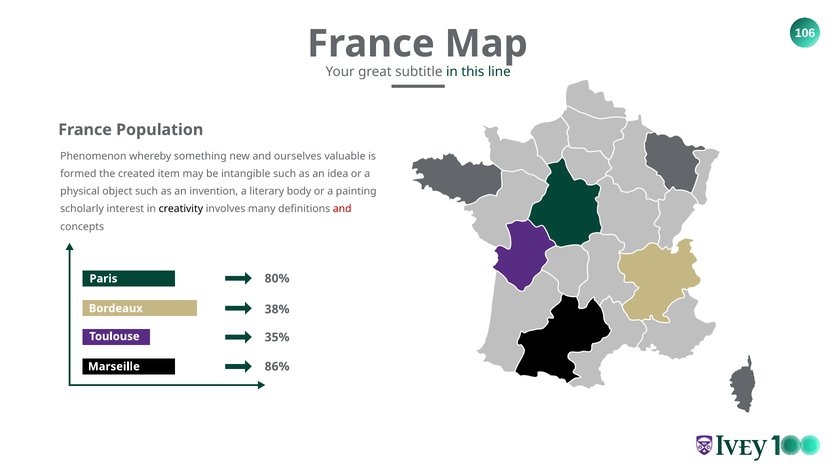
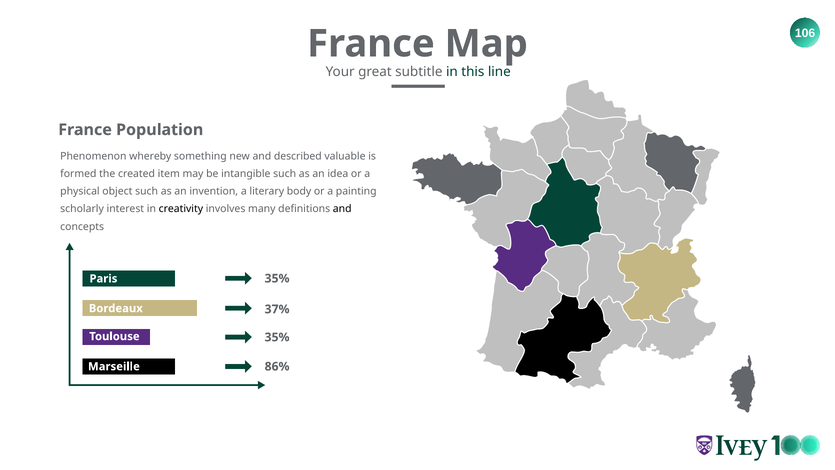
ourselves: ourselves -> described
and at (342, 209) colour: red -> black
80% at (277, 278): 80% -> 35%
38%: 38% -> 37%
